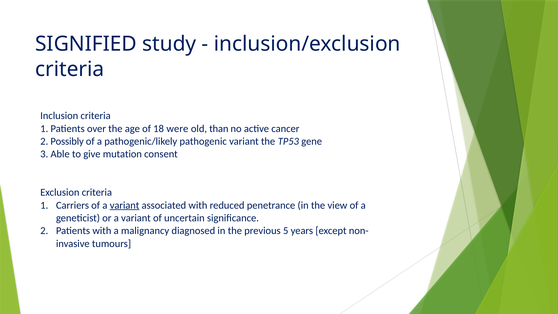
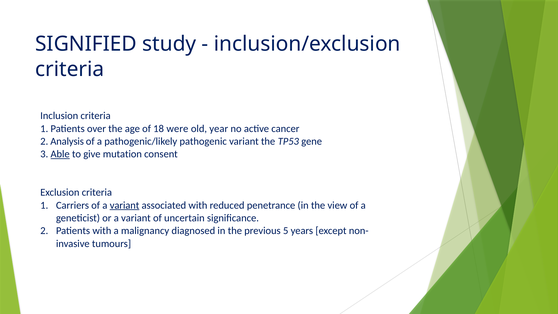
than: than -> year
Possibly: Possibly -> Analysis
Able underline: none -> present
